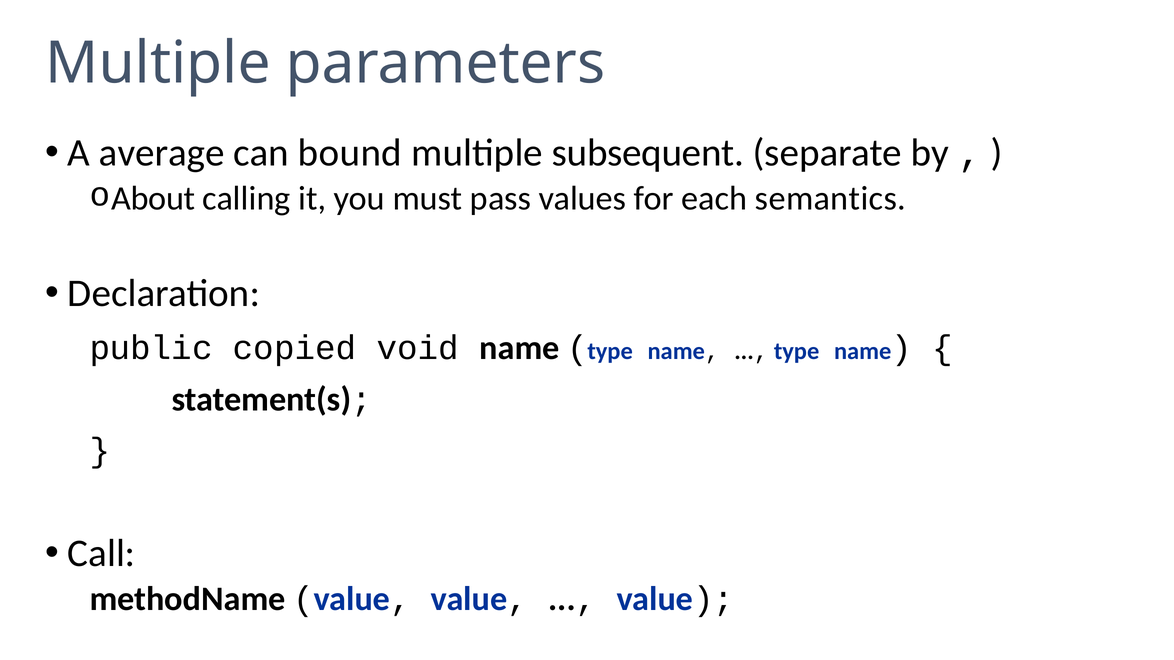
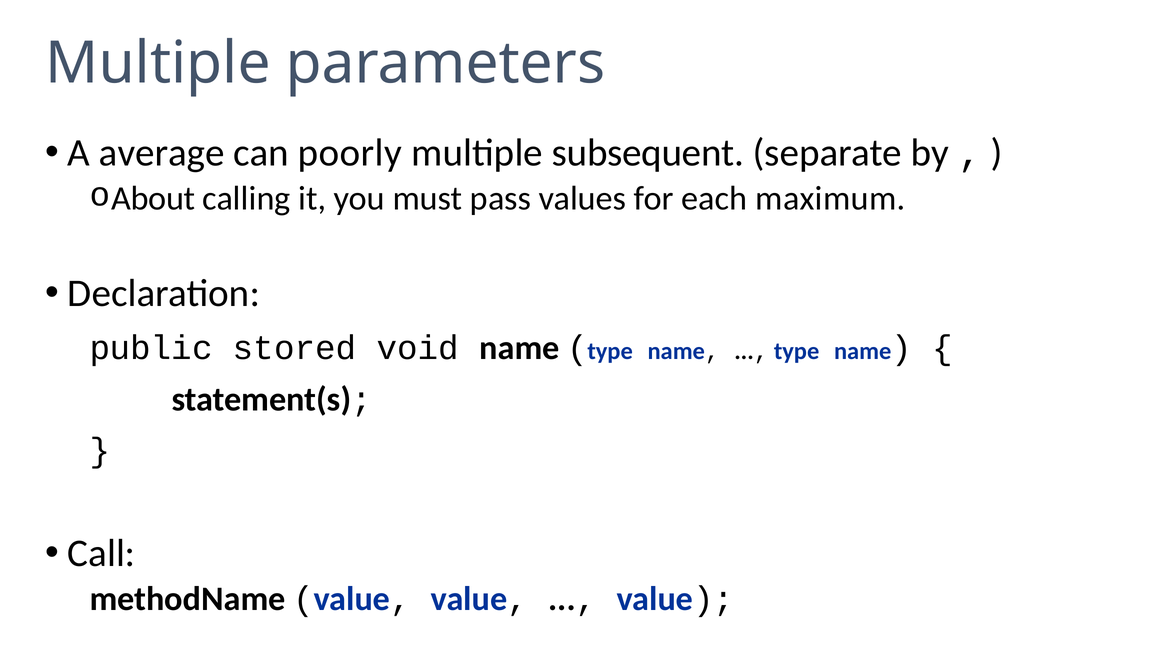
bound: bound -> poorly
semantics: semantics -> maximum
copied: copied -> stored
